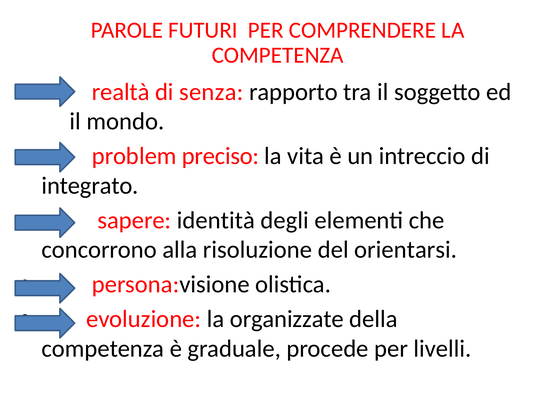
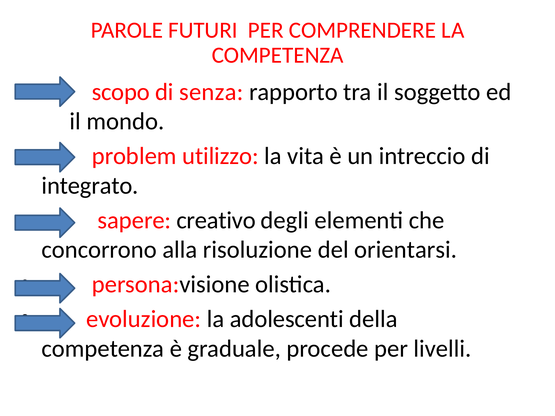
realtà: realtà -> scopo
preciso: preciso -> utilizzo
identità: identità -> creativo
organizzate: organizzate -> adolescenti
